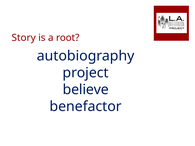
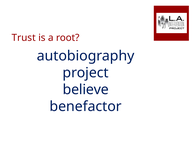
Story: Story -> Trust
